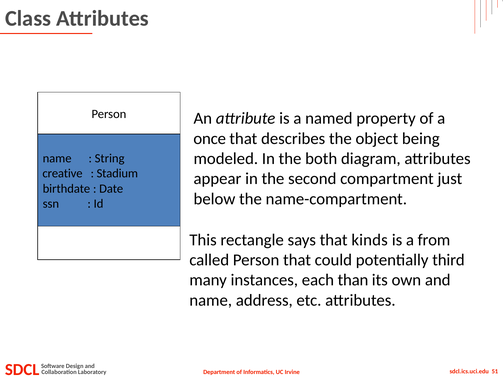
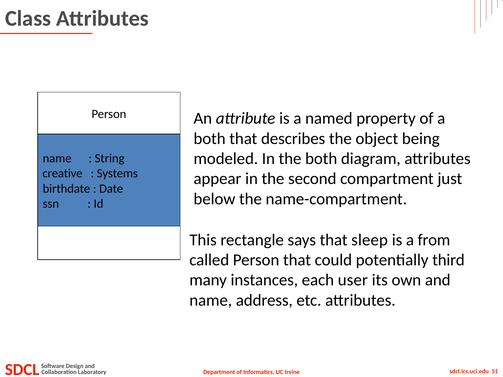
once at (210, 139): once -> both
Stadium: Stadium -> Systems
kinds: kinds -> sleep
than: than -> user
